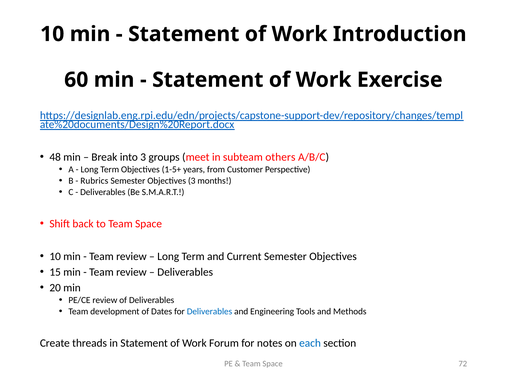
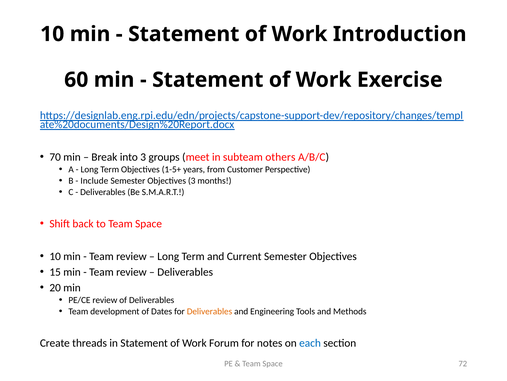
48: 48 -> 70
Rubrics: Rubrics -> Include
Deliverables at (210, 311) colour: blue -> orange
